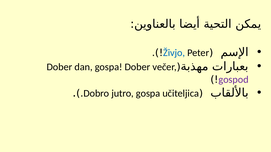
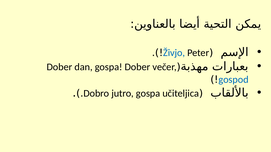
gospod colour: purple -> blue
